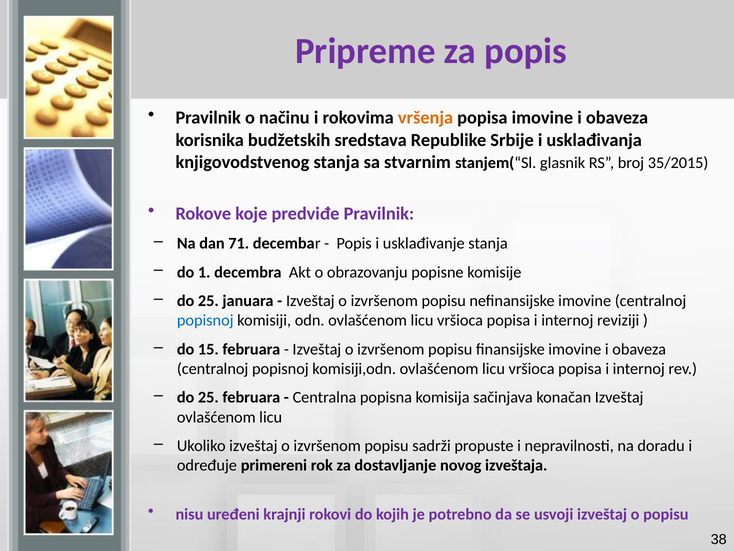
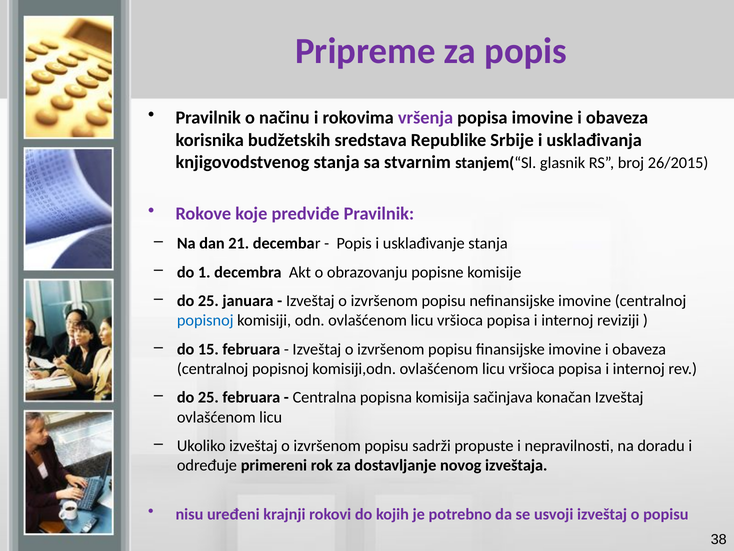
vršenja colour: orange -> purple
35/2015: 35/2015 -> 26/2015
71: 71 -> 21
